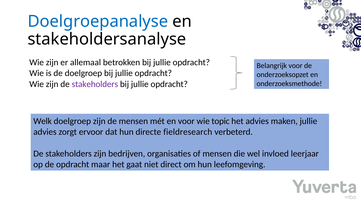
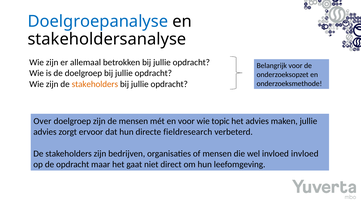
stakeholders at (95, 84) colour: purple -> orange
Welk: Welk -> Over
invloed leerjaar: leerjaar -> invloed
